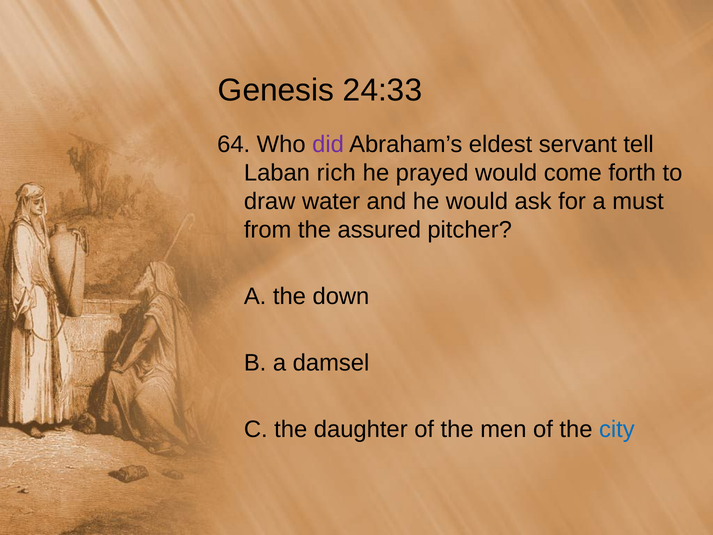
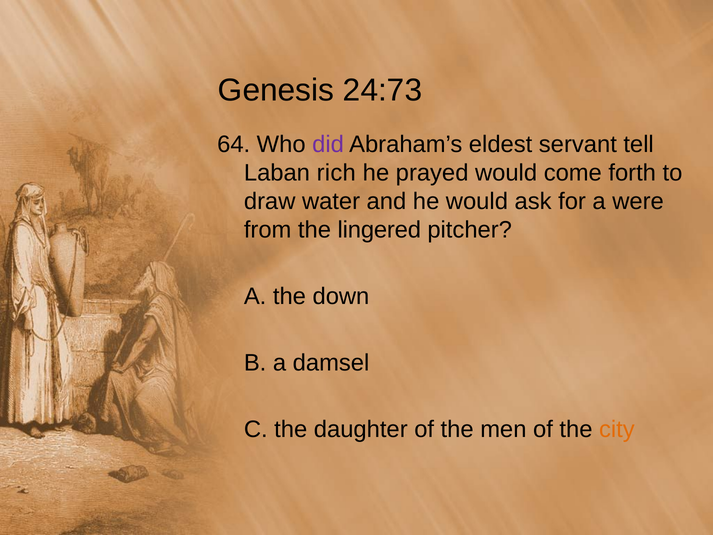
24:33: 24:33 -> 24:73
must: must -> were
assured: assured -> lingered
city colour: blue -> orange
